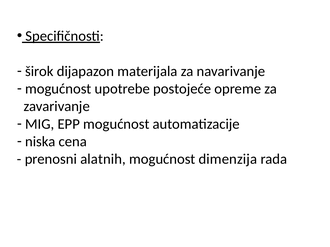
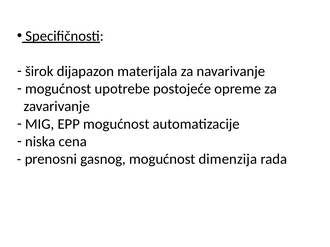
alatnih: alatnih -> gasnog
